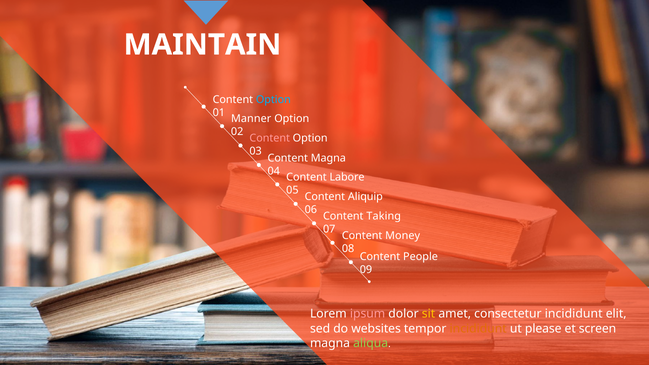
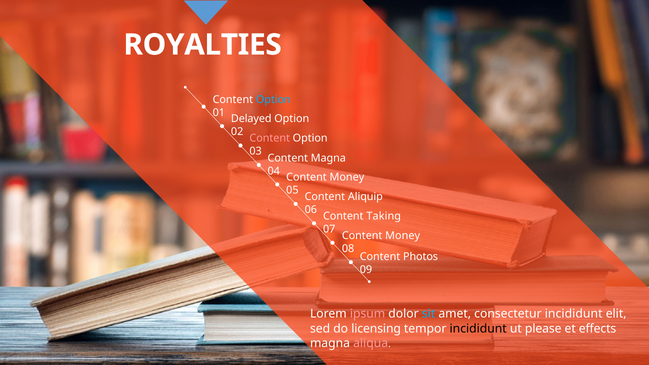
MAINTAIN: MAINTAIN -> ROYALTIES
Manner: Manner -> Delayed
Labore at (347, 177): Labore -> Money
People: People -> Photos
sit colour: yellow -> light blue
websites: websites -> licensing
incididunt at (478, 329) colour: orange -> black
screen: screen -> effects
aliqua colour: light green -> pink
